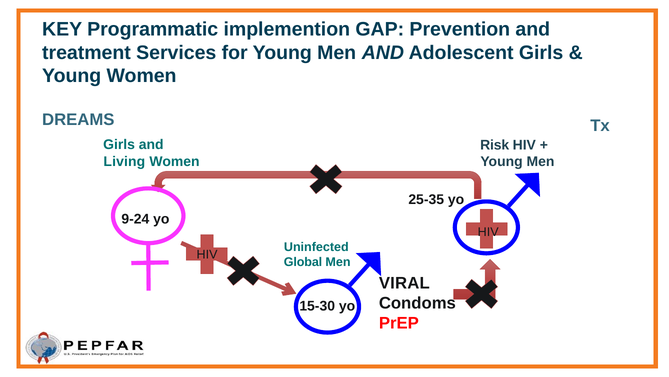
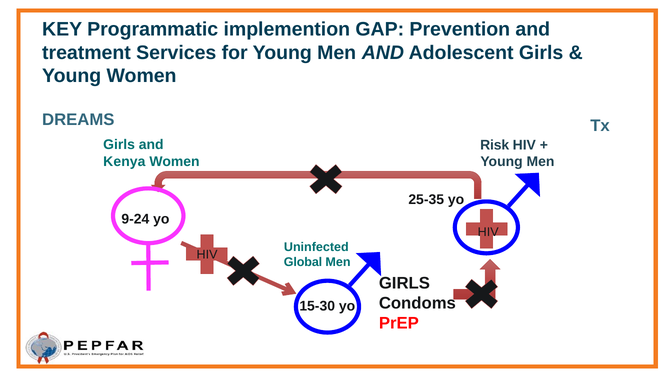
Living: Living -> Kenya
VIRAL at (404, 283): VIRAL -> GIRLS
